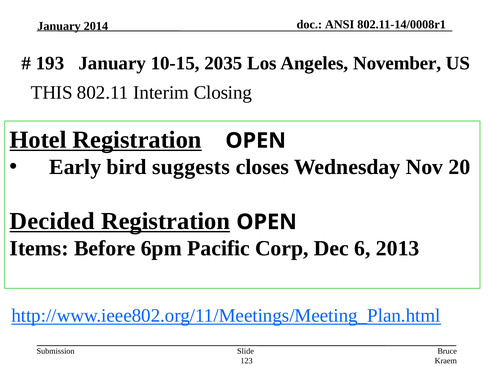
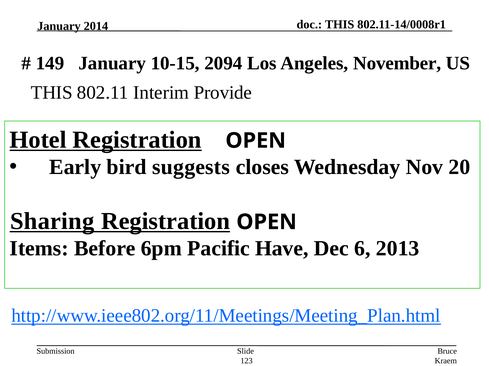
ANSI at (340, 24): ANSI -> THIS
193: 193 -> 149
2035: 2035 -> 2094
Closing: Closing -> Provide
Decided: Decided -> Sharing
Corp: Corp -> Have
